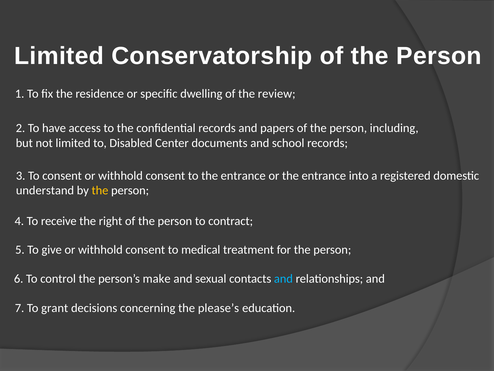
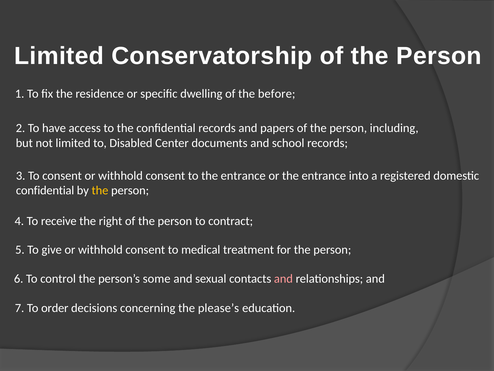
review: review -> before
understand at (45, 190): understand -> confidential
make: make -> some
and at (283, 278) colour: light blue -> pink
grant: grant -> order
